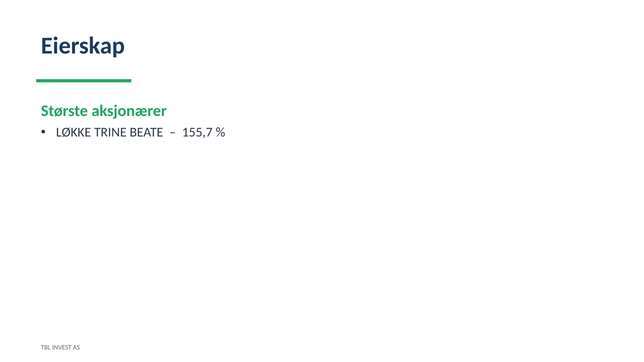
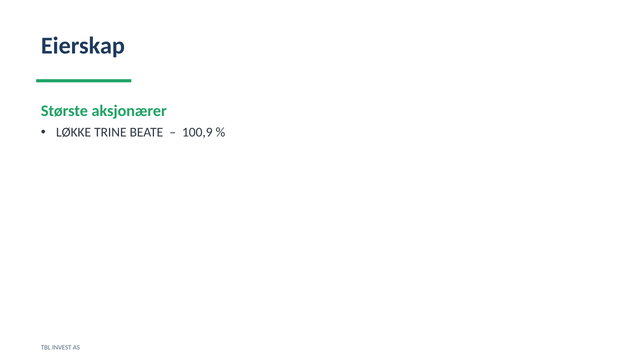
155,7: 155,7 -> 100,9
